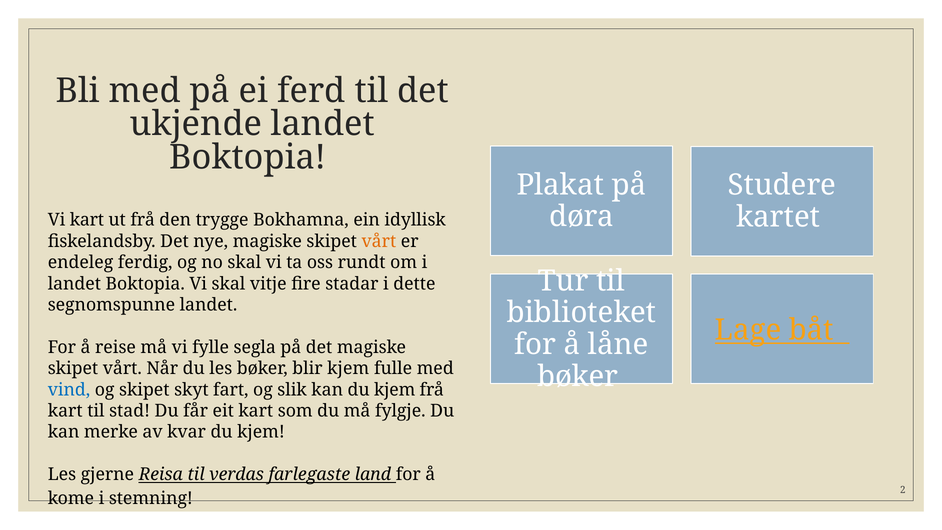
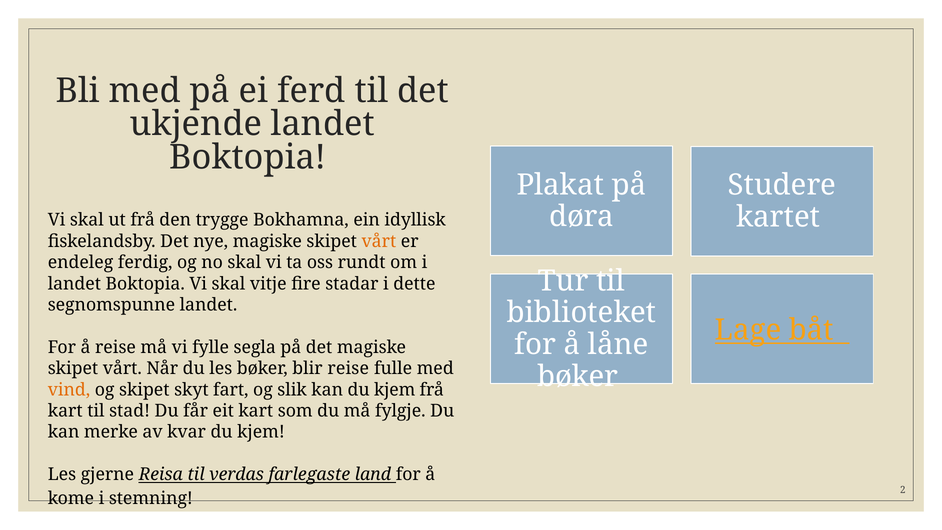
kart at (87, 220): kart -> skal
blir kjem: kjem -> reise
vind colour: blue -> orange
